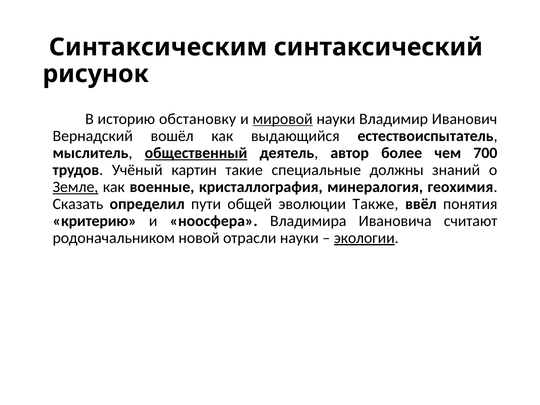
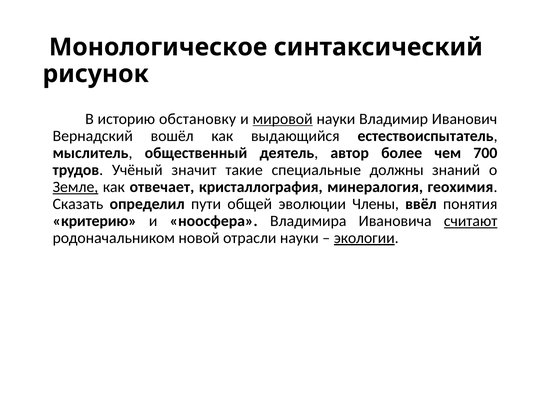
Синтаксическим: Синтаксическим -> Монологическое
общественный underline: present -> none
картин: картин -> значит
военные: военные -> отвечает
Также: Также -> Члены
считают underline: none -> present
